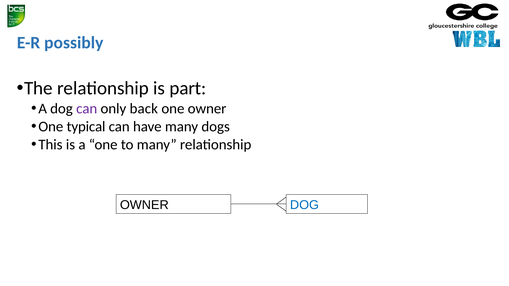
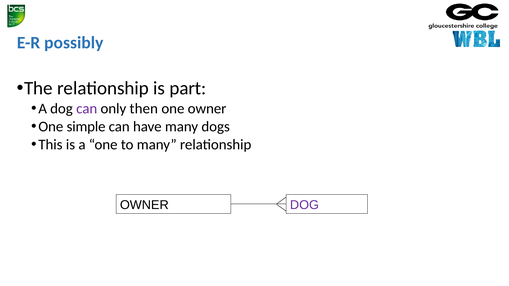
back: back -> then
typical: typical -> simple
DOG at (304, 205) colour: blue -> purple
